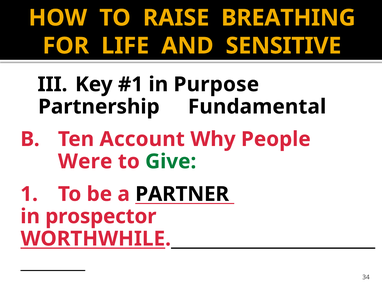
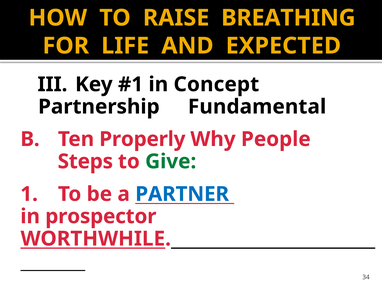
SENSITIVE: SENSITIVE -> EXPECTED
Purpose: Purpose -> Concept
Account: Account -> Properly
Were: Were -> Steps
PARTNER colour: black -> blue
